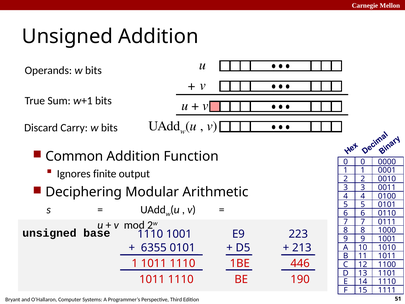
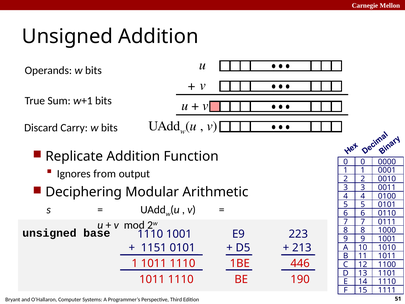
Common: Common -> Replicate
finite: finite -> from
6355: 6355 -> 1151
